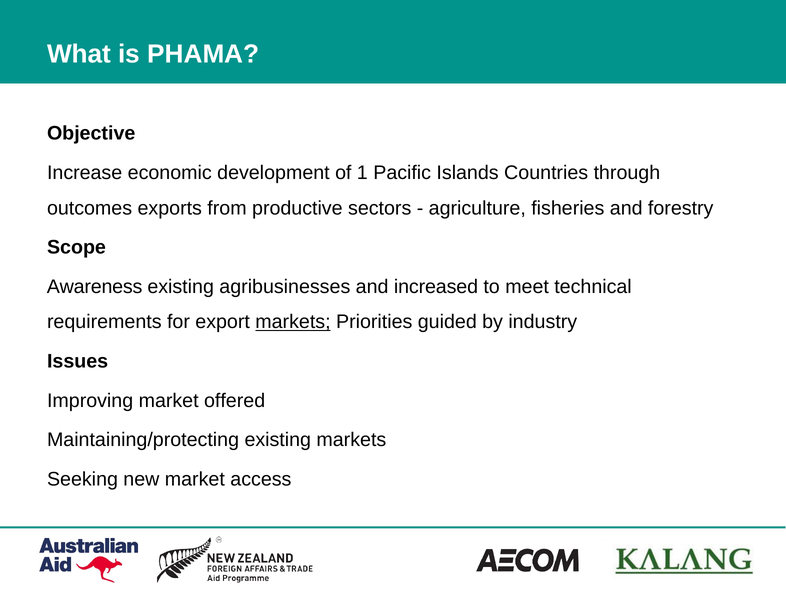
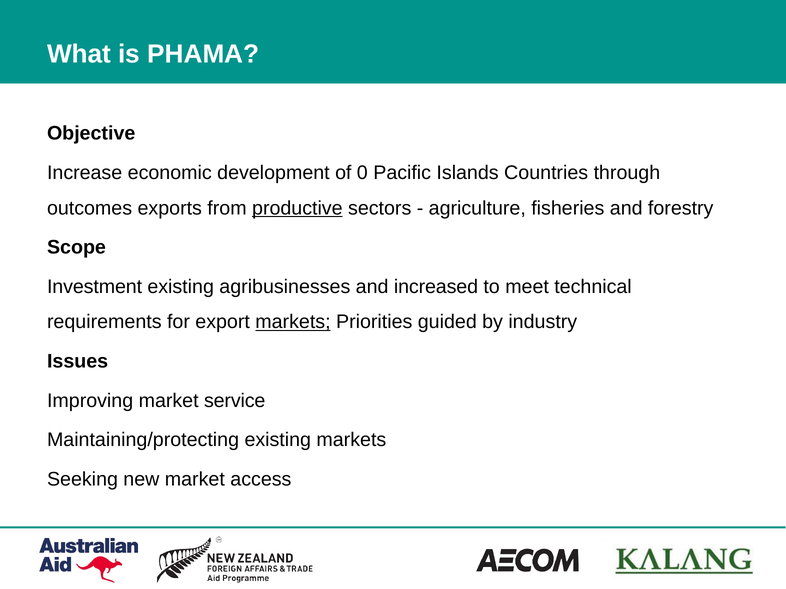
1: 1 -> 0
productive underline: none -> present
Awareness: Awareness -> Investment
offered: offered -> service
